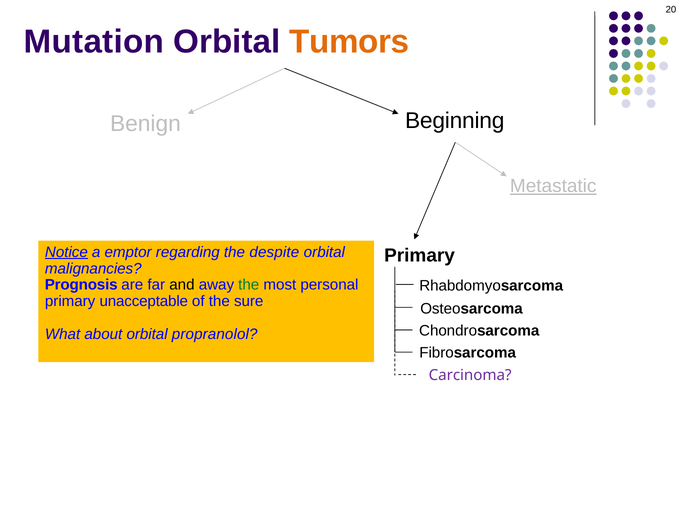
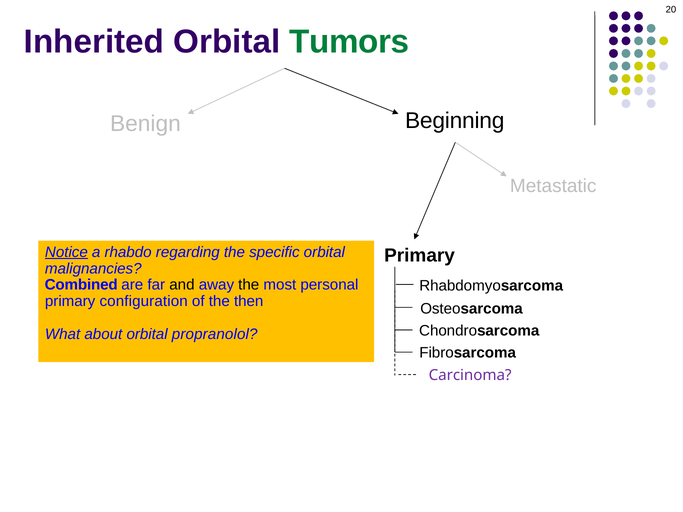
Mutation: Mutation -> Inherited
Tumors colour: orange -> green
Metastatic underline: present -> none
emptor: emptor -> rhabdo
despite: despite -> specific
Prognosis: Prognosis -> Combined
the at (249, 285) colour: green -> black
unacceptable: unacceptable -> configuration
sure: sure -> then
